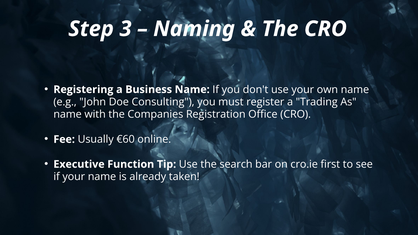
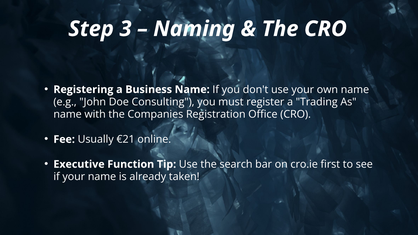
€60: €60 -> €21
